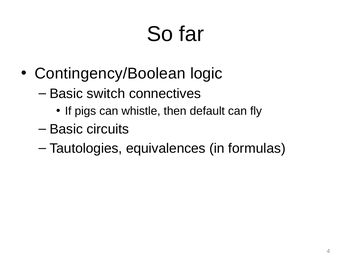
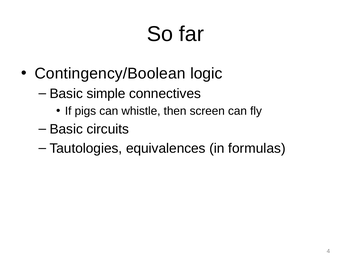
switch: switch -> simple
default: default -> screen
